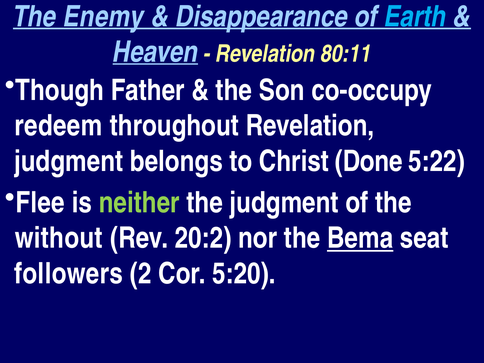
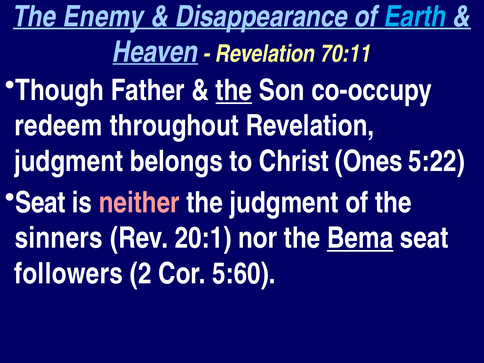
80:11: 80:11 -> 70:11
the at (234, 90) underline: none -> present
Done: Done -> Ones
Flee at (40, 203): Flee -> Seat
neither colour: light green -> pink
without: without -> sinners
20:2: 20:2 -> 20:1
5:20: 5:20 -> 5:60
